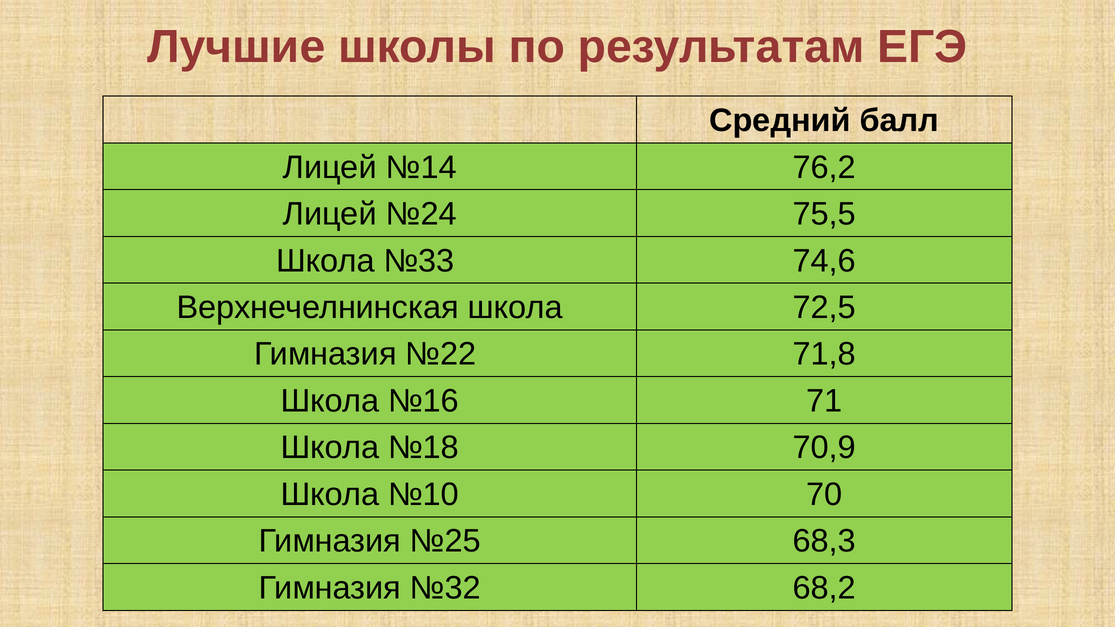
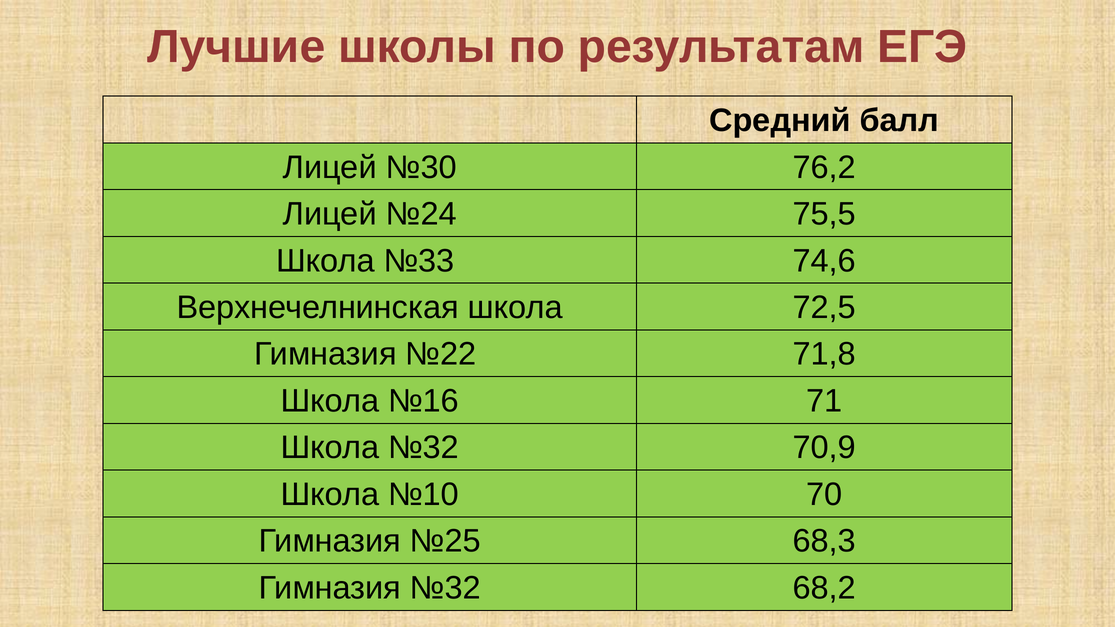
№14: №14 -> №30
Школа №18: №18 -> №32
